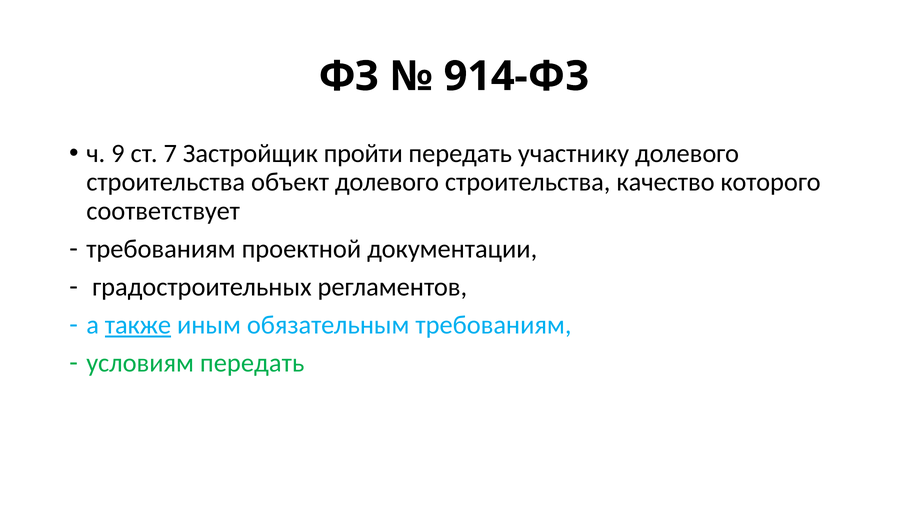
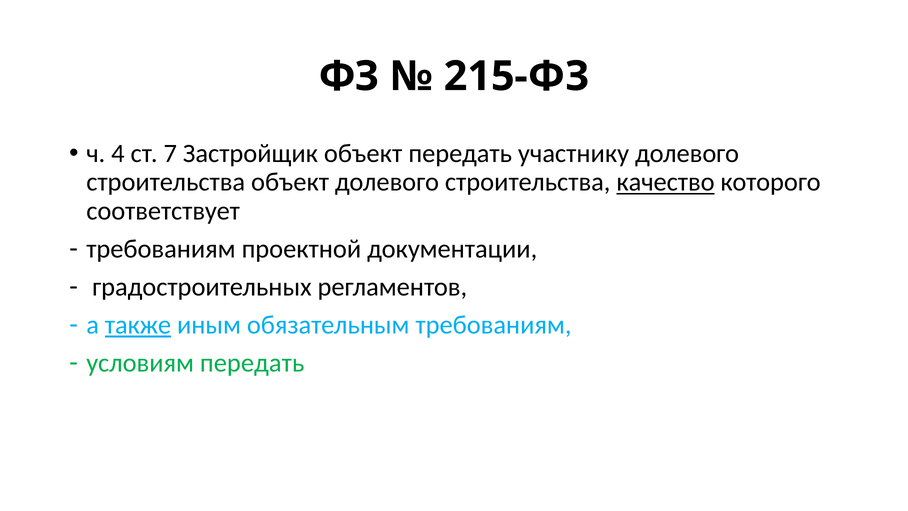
914-ФЗ: 914-ФЗ -> 215-ФЗ
9: 9 -> 4
Застройщик пройти: пройти -> объект
качество underline: none -> present
